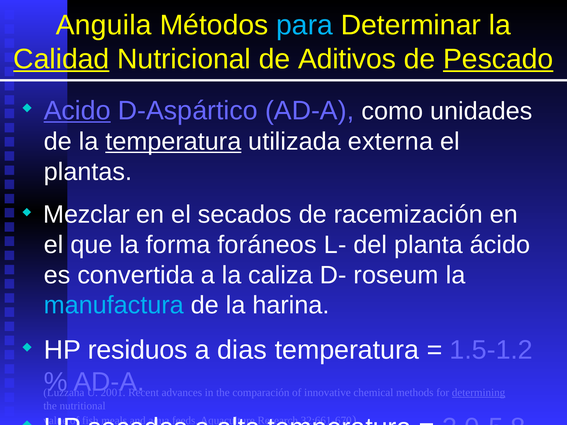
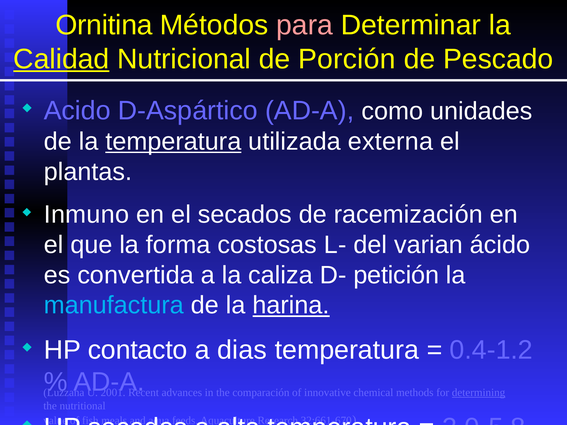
Anguila: Anguila -> Ornitina
para colour: light blue -> pink
Aditivos: Aditivos -> Porción
Pescado underline: present -> none
Acido underline: present -> none
Mezclar: Mezclar -> Inmuno
foráneos: foráneos -> costosas
planta: planta -> varian
roseum: roseum -> petición
harina underline: none -> present
residuos: residuos -> contacto
1.5-1.2: 1.5-1.2 -> 0.4-1.2
